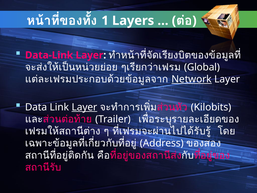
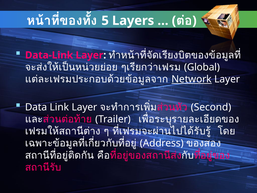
1: 1 -> 5
Layer at (84, 107) underline: present -> none
Kilobits: Kilobits -> Second
